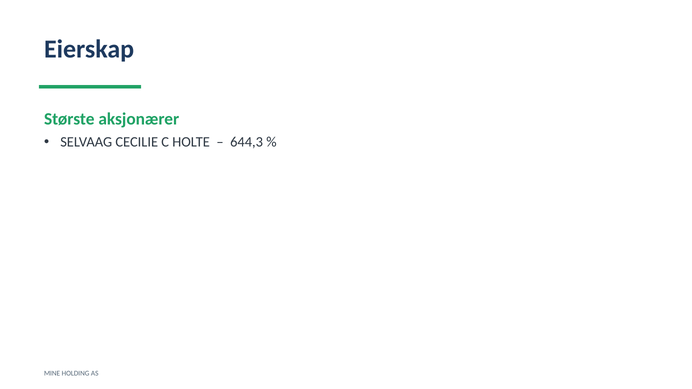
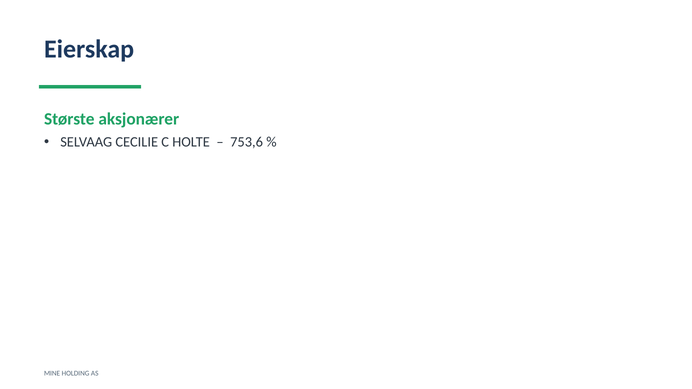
644,3: 644,3 -> 753,6
